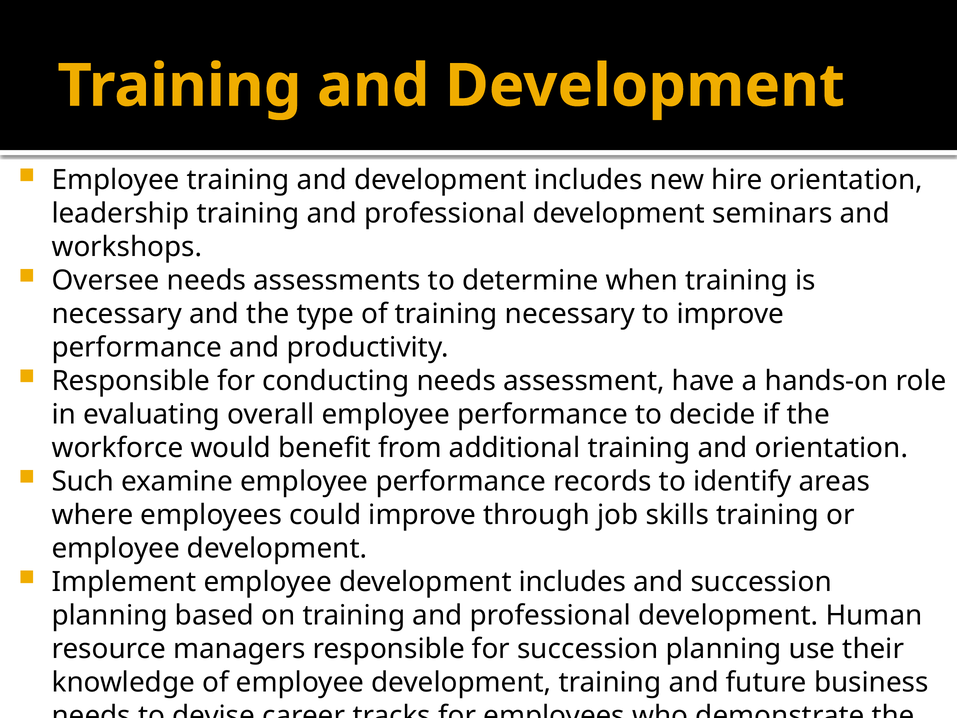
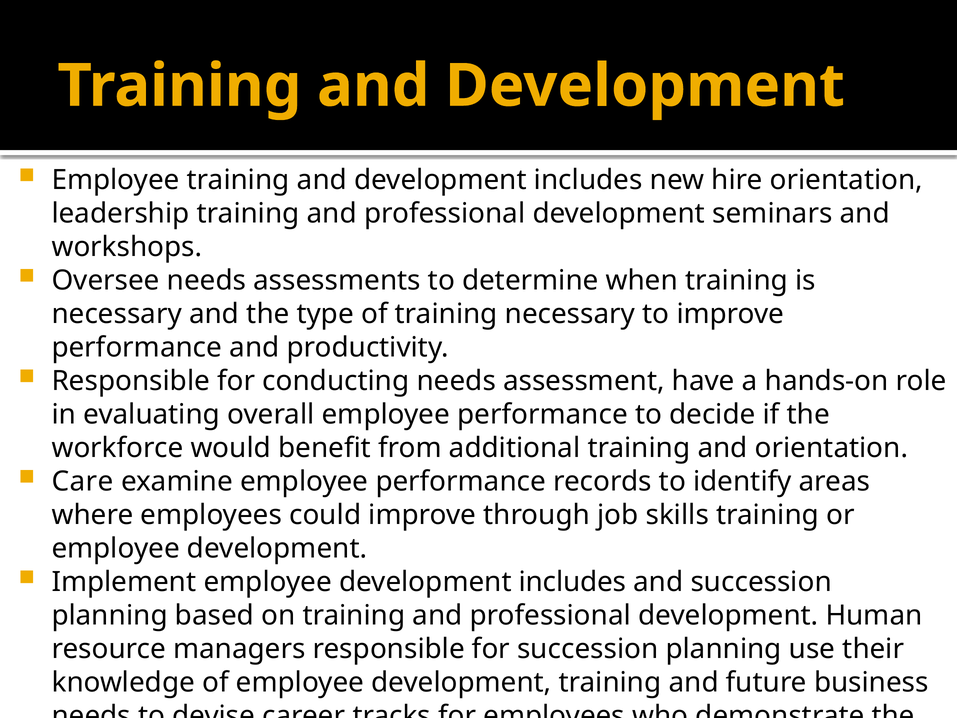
Such: Such -> Care
